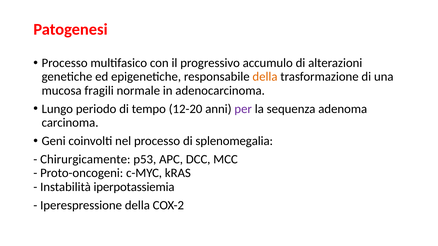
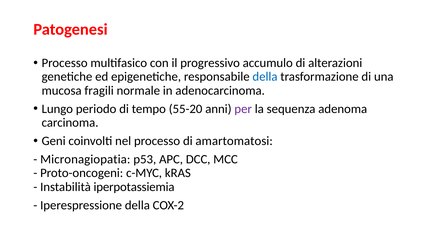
della at (265, 77) colour: orange -> blue
12-20: 12-20 -> 55-20
splenomegalia: splenomegalia -> amartomatosi
Chirurgicamente: Chirurgicamente -> Micronagiopatia
